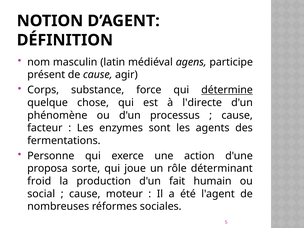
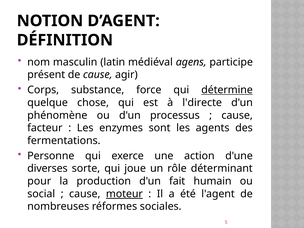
proposa: proposa -> diverses
froid: froid -> pour
moteur underline: none -> present
